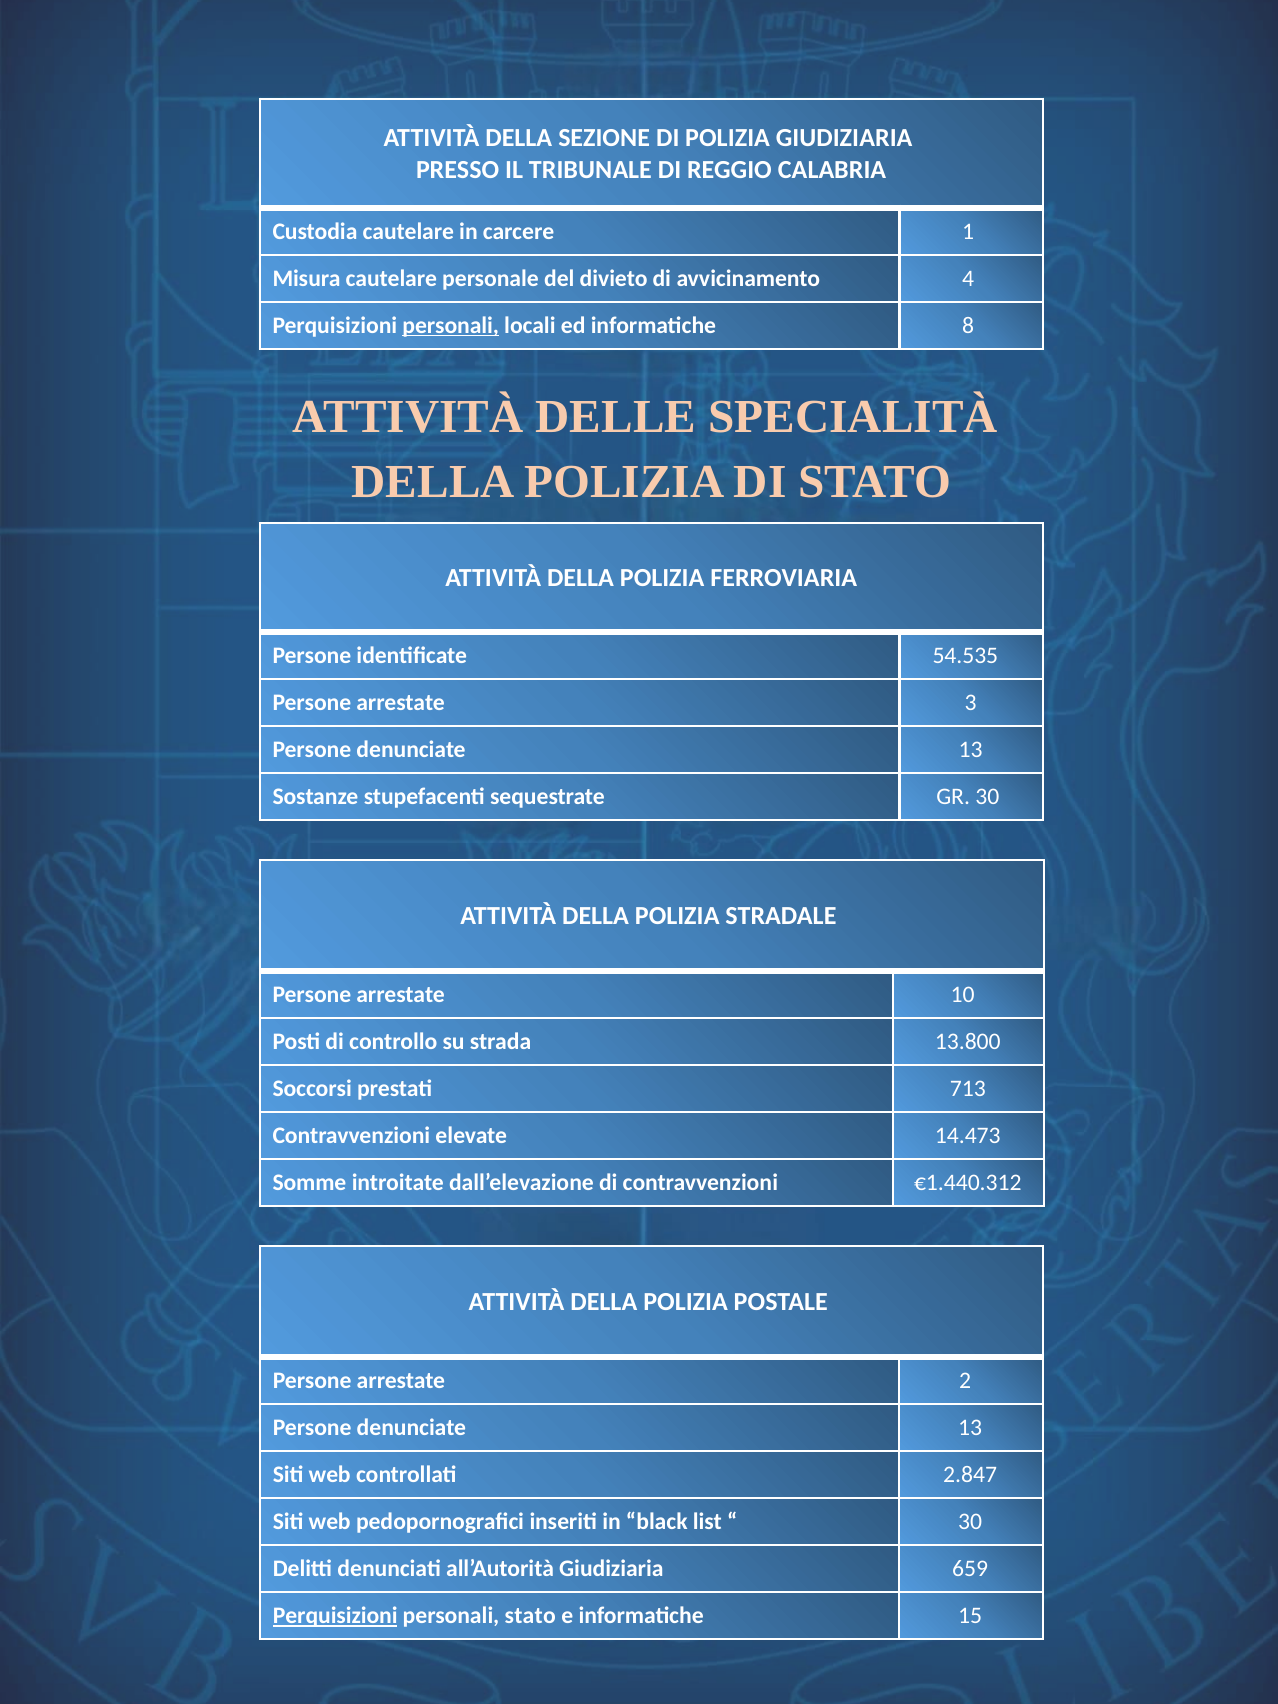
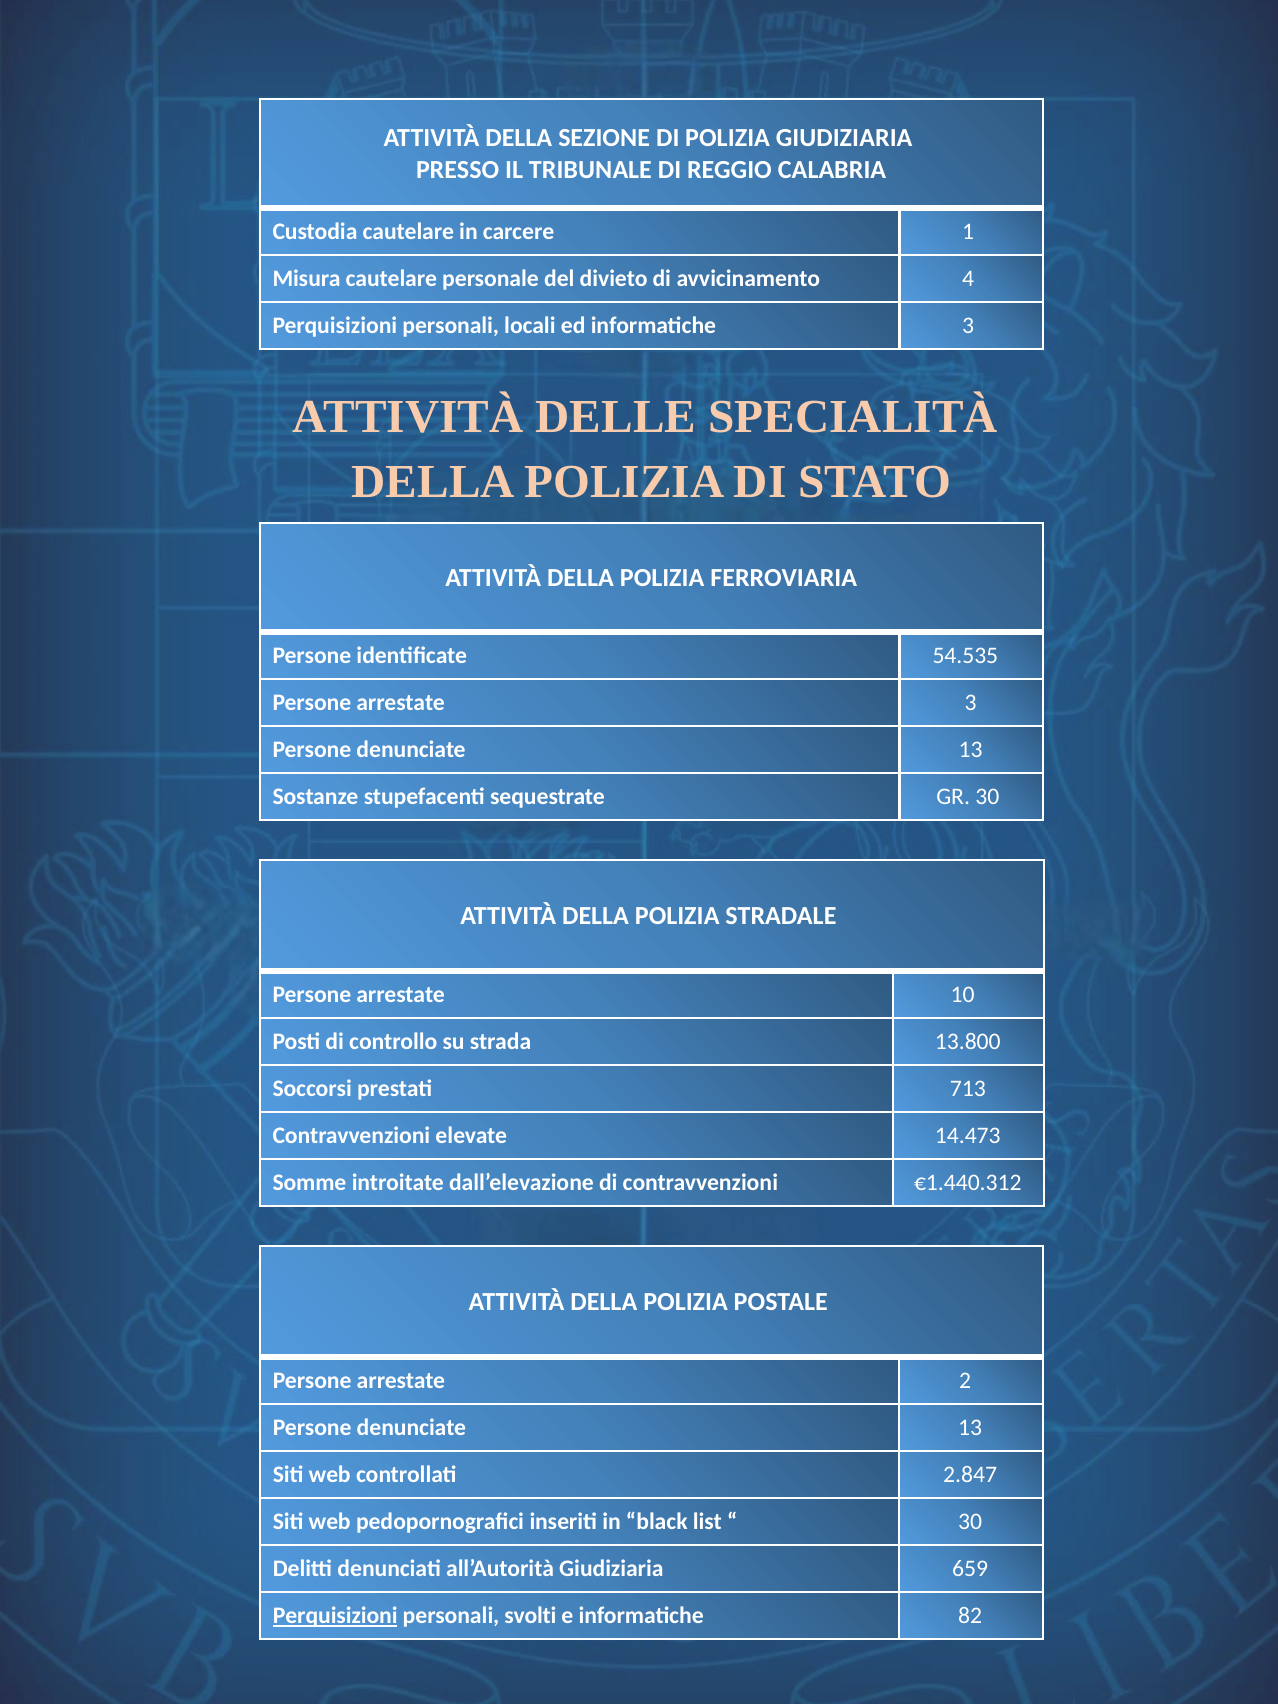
personali at (451, 325) underline: present -> none
informatiche 8: 8 -> 3
personali stato: stato -> svolti
15: 15 -> 82
